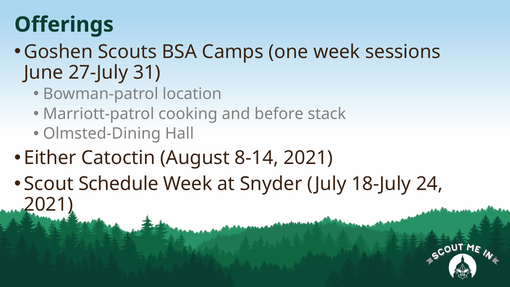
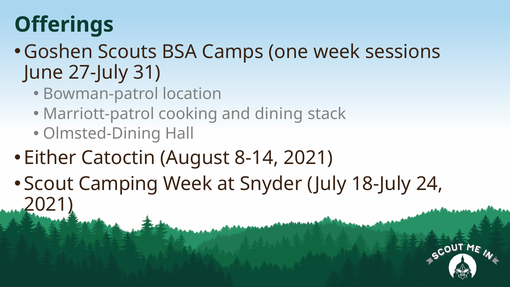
before: before -> dining
Schedule: Schedule -> Camping
